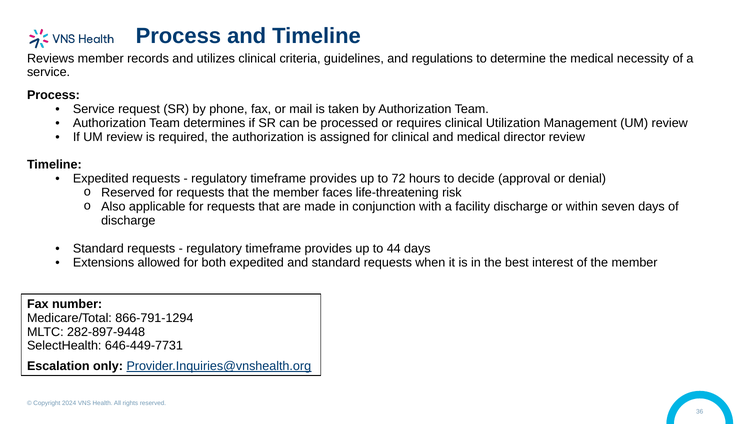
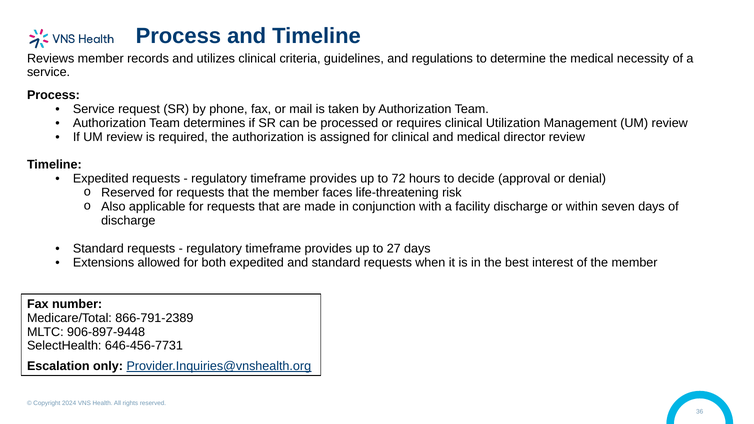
44: 44 -> 27
866-791-1294: 866-791-1294 -> 866-791-2389
282-897-9448: 282-897-9448 -> 906-897-9448
646-449-7731: 646-449-7731 -> 646-456-7731
